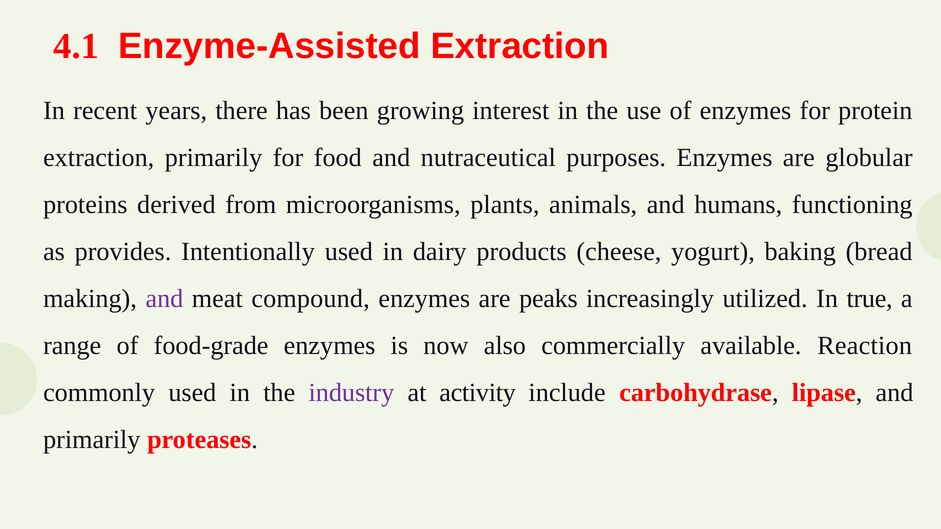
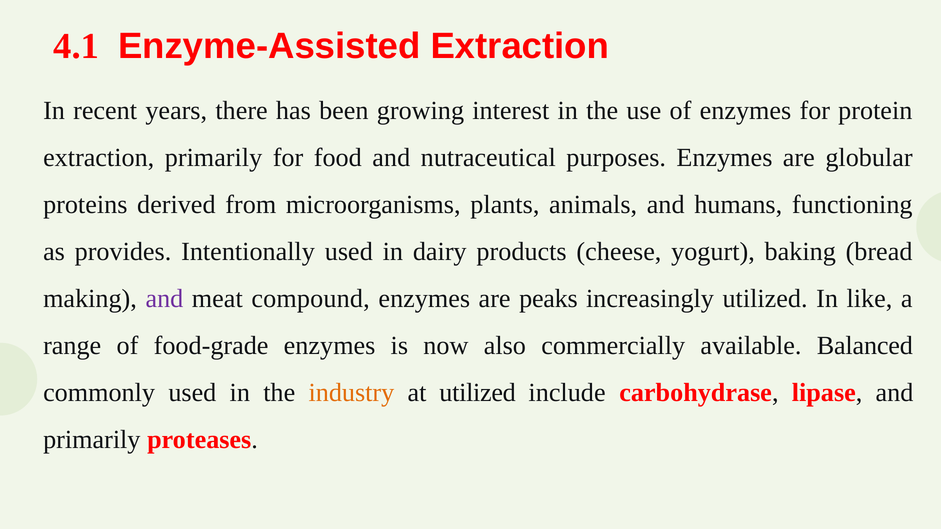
true: true -> like
Reaction: Reaction -> Balanced
industry colour: purple -> orange
at activity: activity -> utilized
